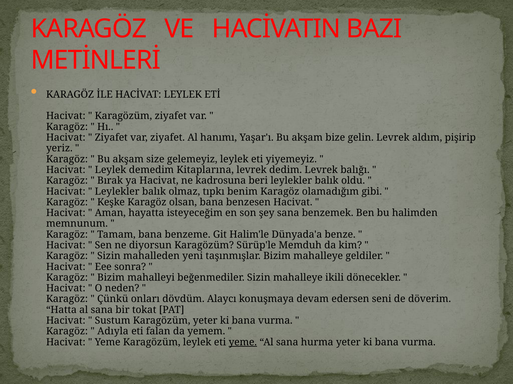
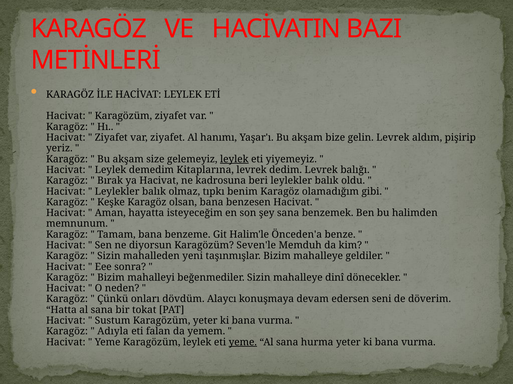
leylek at (234, 159) underline: none -> present
Dünyada'a: Dünyada'a -> Önceden'a
Sürüp'le: Sürüp'le -> Seven'le
ikili: ikili -> dinî
